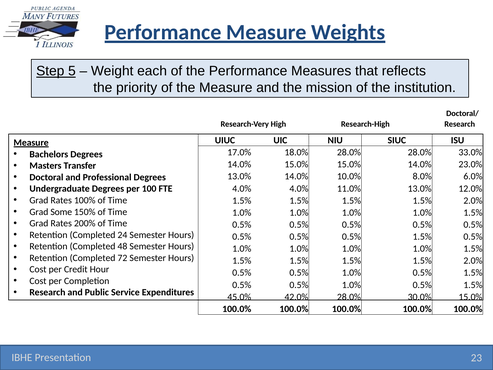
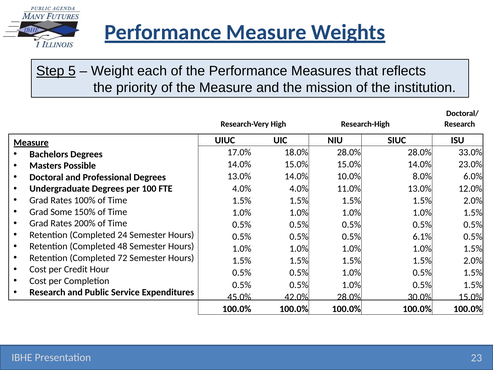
Transfer: Transfer -> Possible
0.5% 0.5% 1.5%: 1.5% -> 6.1%
